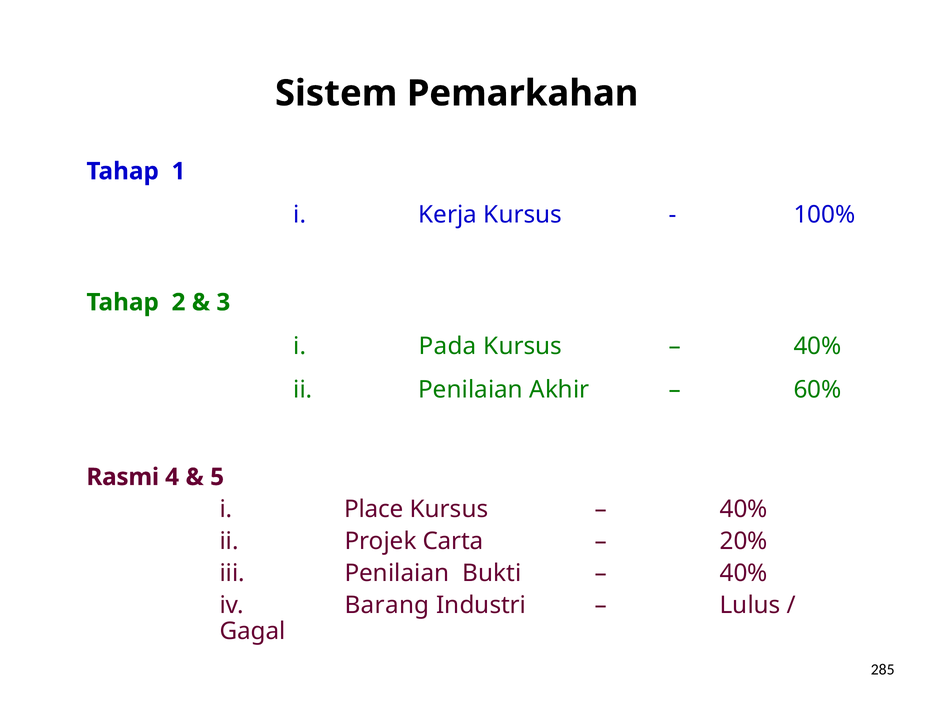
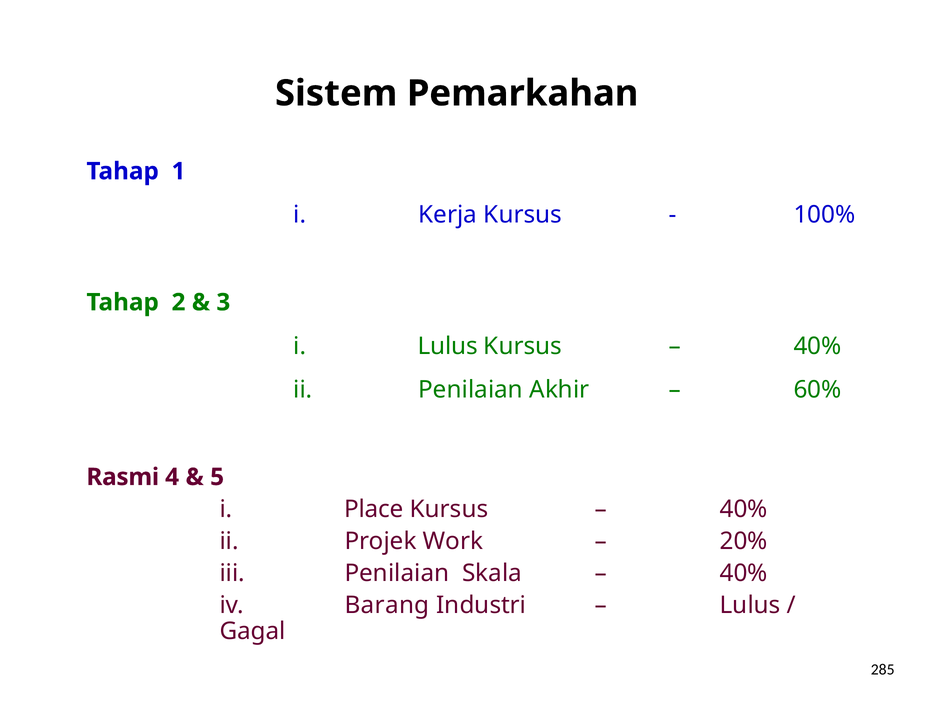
i Pada: Pada -> Lulus
Carta: Carta -> Work
Bukti: Bukti -> Skala
